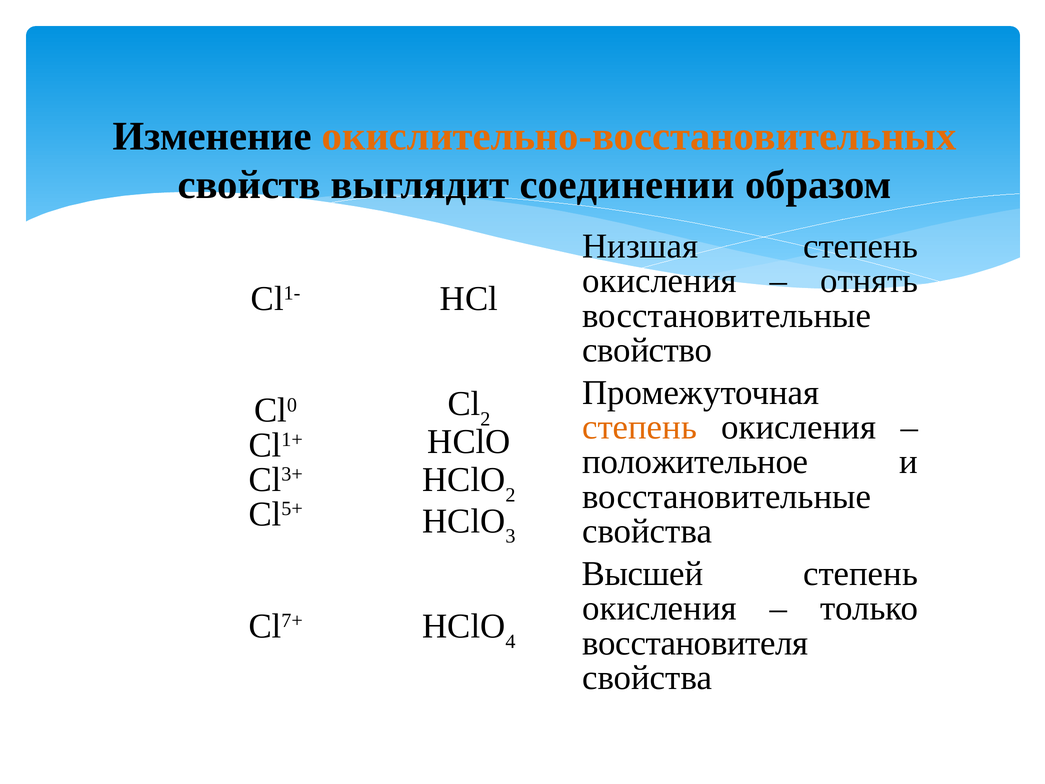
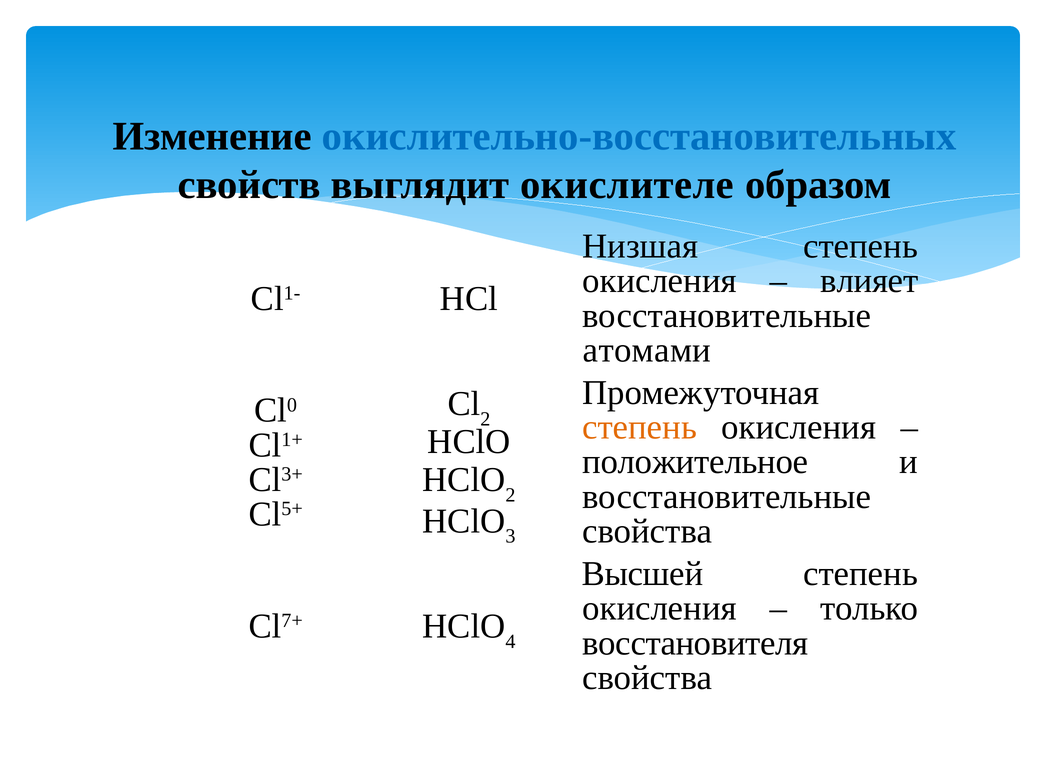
окислительно-восстановительных colour: orange -> blue
соединении: соединении -> окислителе
отнять: отнять -> влияет
свойство: свойство -> атомами
